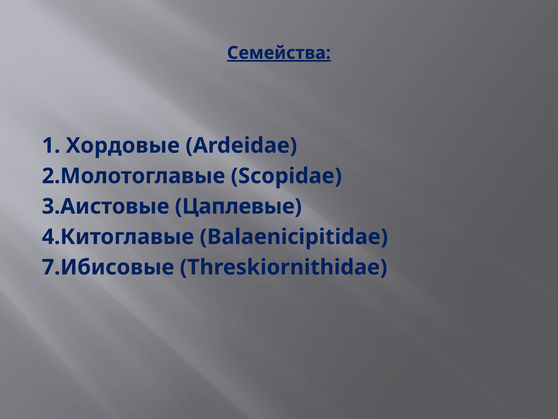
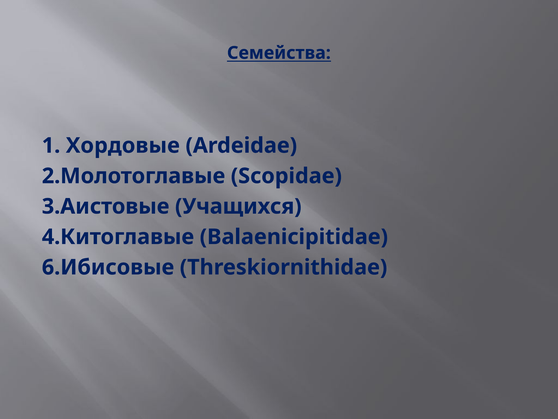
Семейства underline: present -> none
Цаплевые: Цаплевые -> Учащихся
7.Ибисовые: 7.Ибисовые -> 6.Ибисовые
